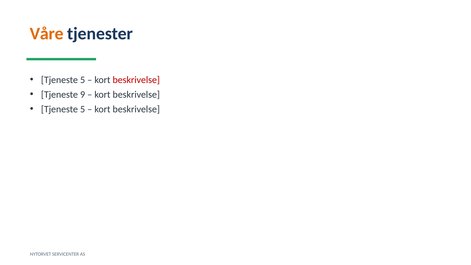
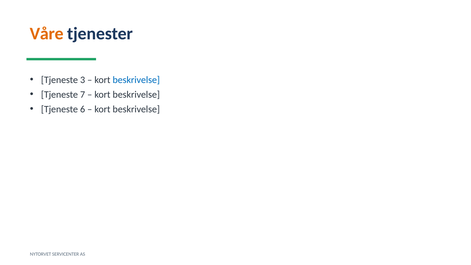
5 at (83, 80): 5 -> 3
beskrivelse at (136, 80) colour: red -> blue
9: 9 -> 7
5 at (83, 109): 5 -> 6
